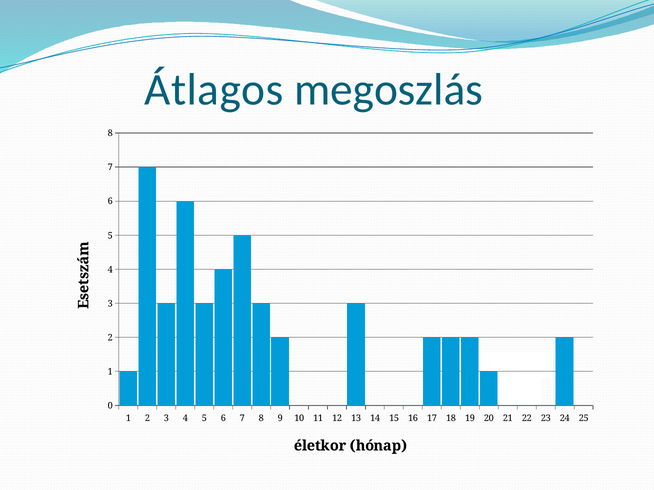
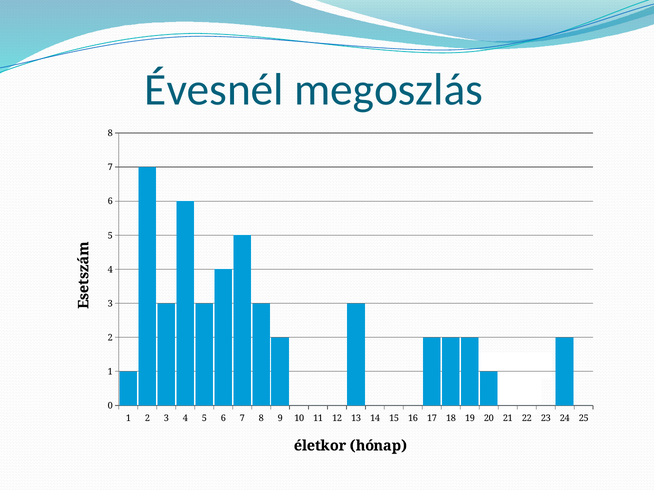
Átlagos: Átlagos -> Évesnél
